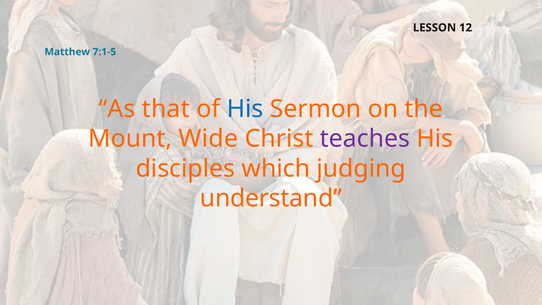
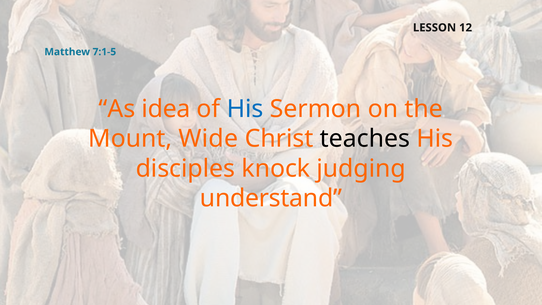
that: that -> idea
teaches colour: purple -> black
which: which -> knock
